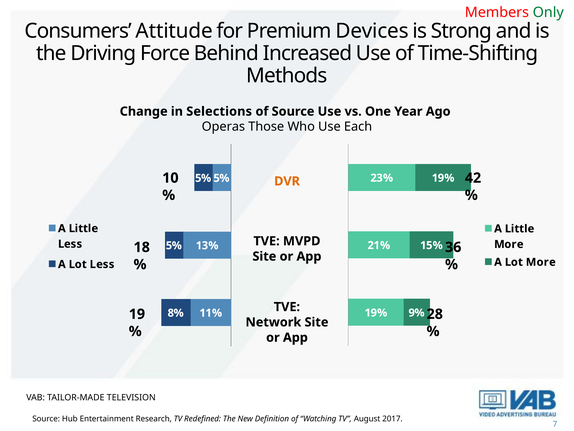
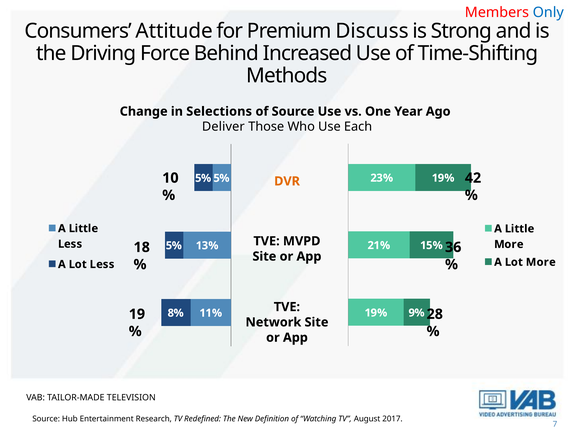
Only colour: green -> blue
Devices: Devices -> Discuss
Operas: Operas -> Deliver
